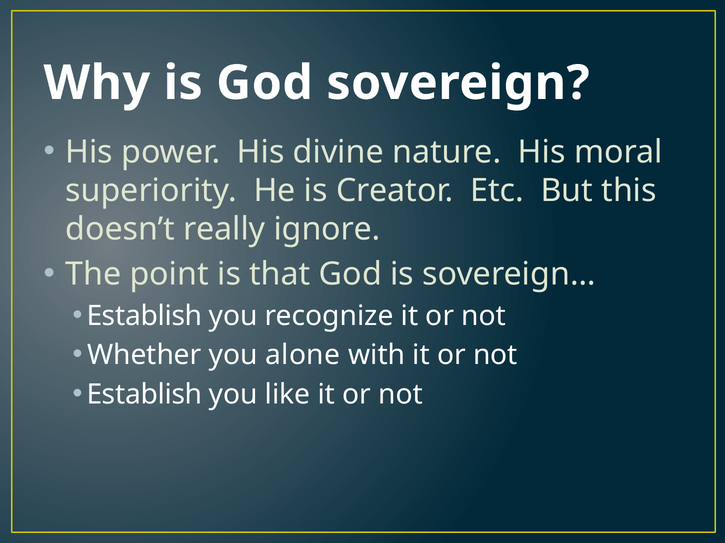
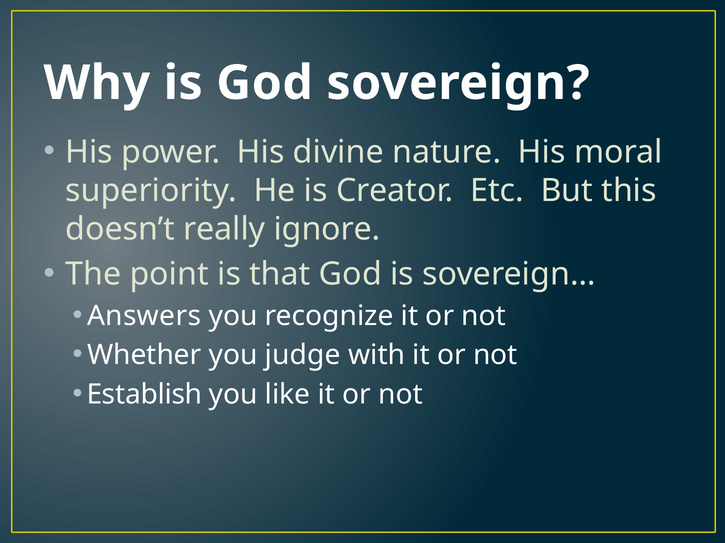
Establish at (144, 316): Establish -> Answers
alone: alone -> judge
